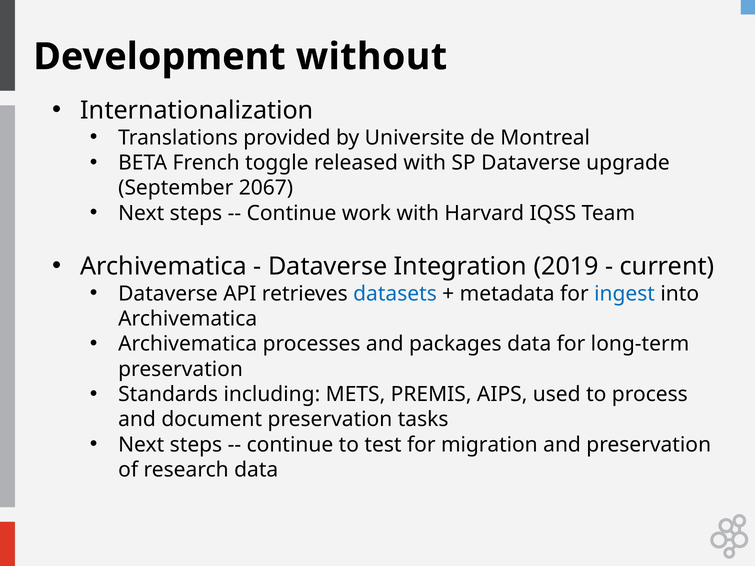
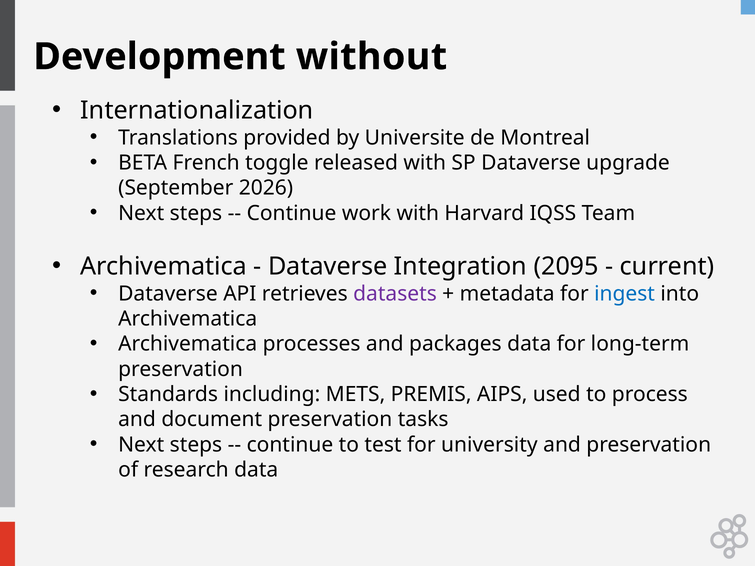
2067: 2067 -> 2026
2019: 2019 -> 2095
datasets colour: blue -> purple
migration: migration -> university
